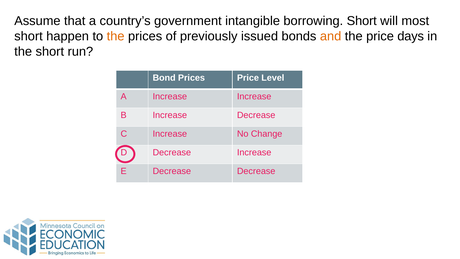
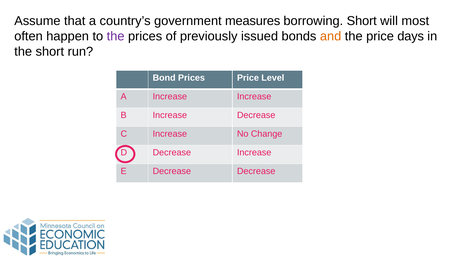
intangible: intangible -> measures
short at (29, 36): short -> often
the at (116, 36) colour: orange -> purple
